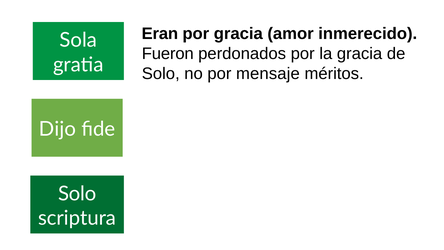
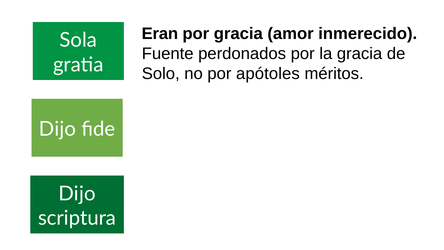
Fueron: Fueron -> Fuente
mensaje: mensaje -> apótoles
Solo at (77, 194): Solo -> Dijo
